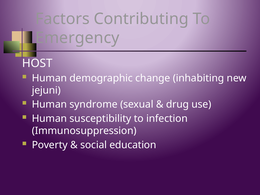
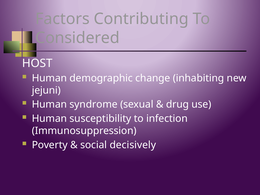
Emergency: Emergency -> Considered
education: education -> decisively
